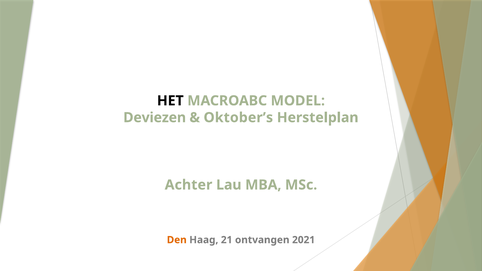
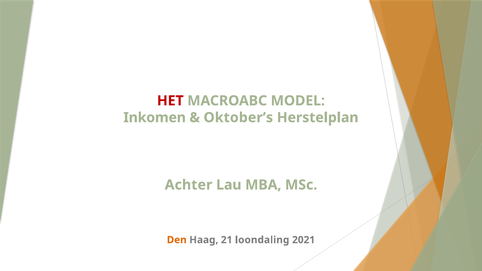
HET colour: black -> red
Deviezen: Deviezen -> Inkomen
ontvangen: ontvangen -> loondaling
